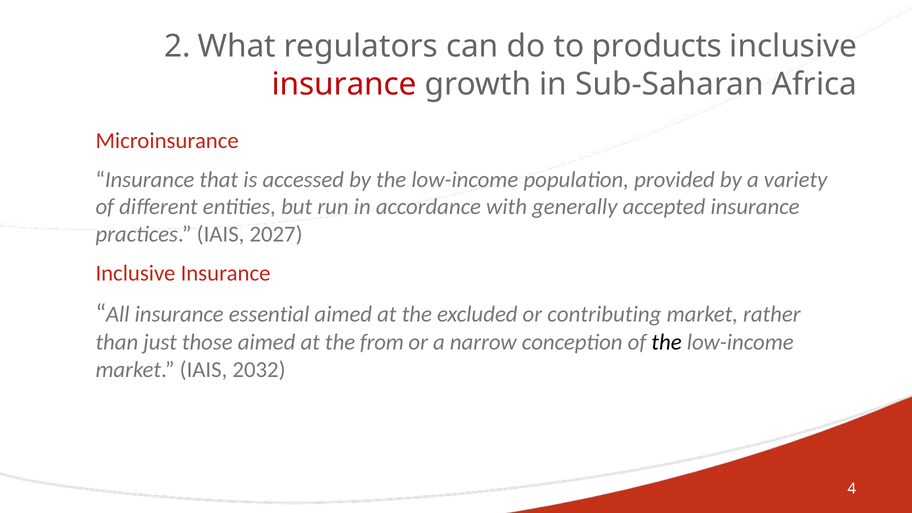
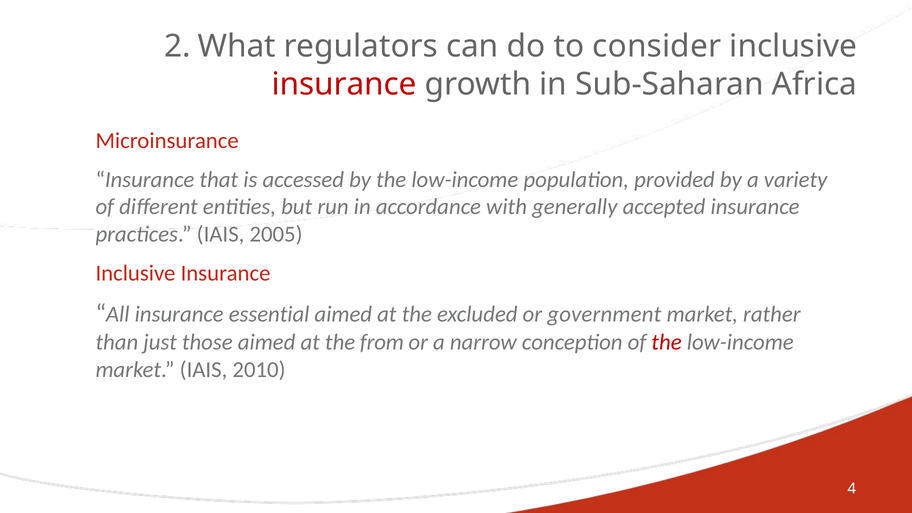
products: products -> consider
2027: 2027 -> 2005
contributing: contributing -> government
the at (667, 342) colour: black -> red
2032: 2032 -> 2010
